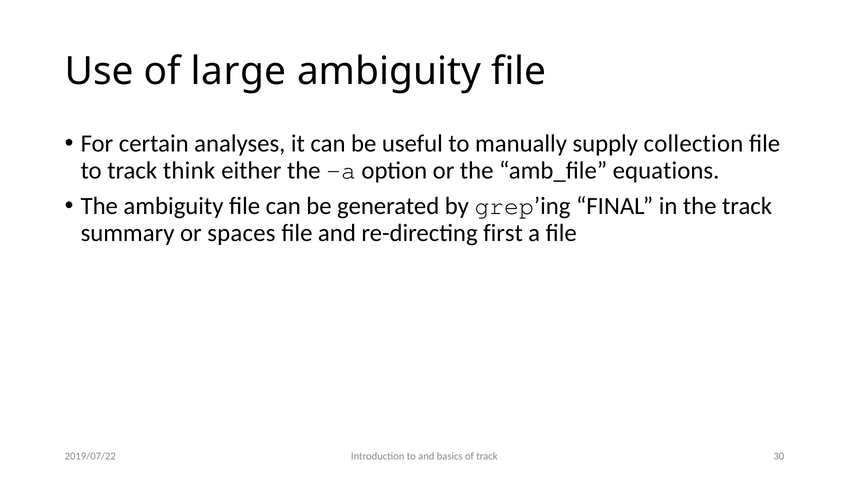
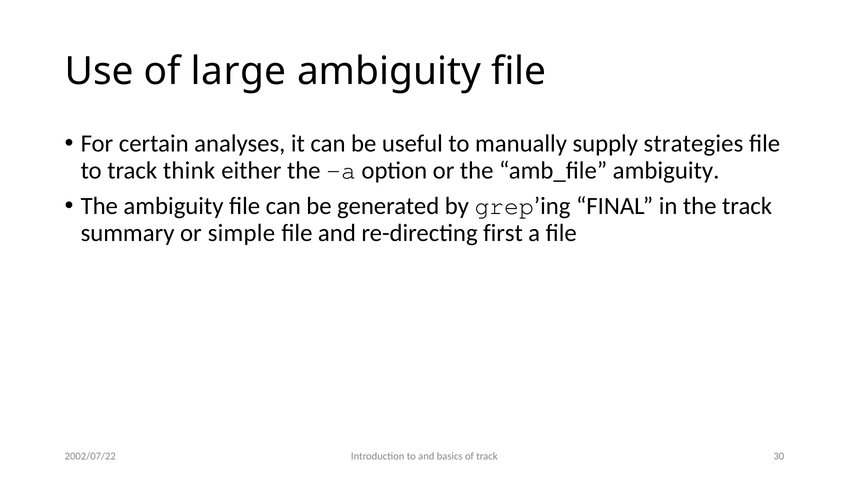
collection: collection -> strategies
amb_file equations: equations -> ambiguity
spaces: spaces -> simple
2019/07/22: 2019/07/22 -> 2002/07/22
